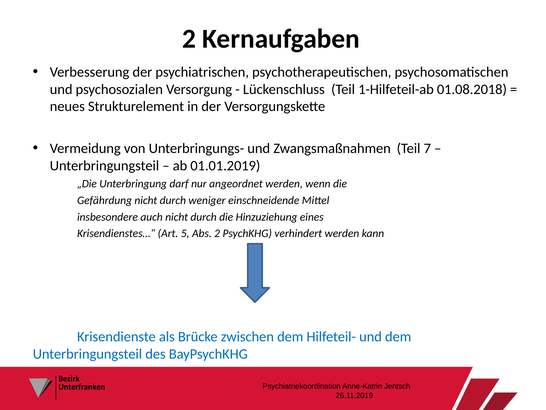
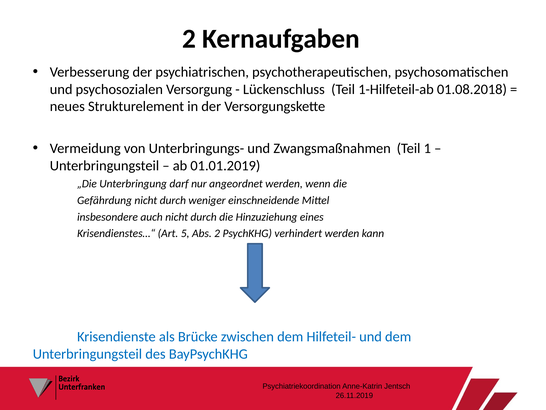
7: 7 -> 1
